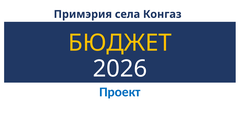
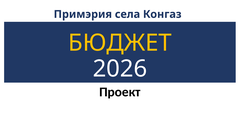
Проект colour: blue -> black
